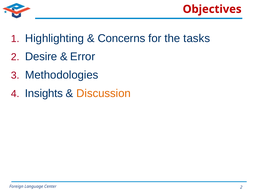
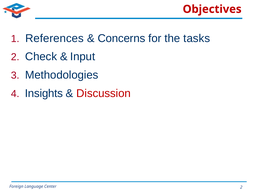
Highlighting: Highlighting -> References
Desire: Desire -> Check
Error: Error -> Input
Discussion colour: orange -> red
